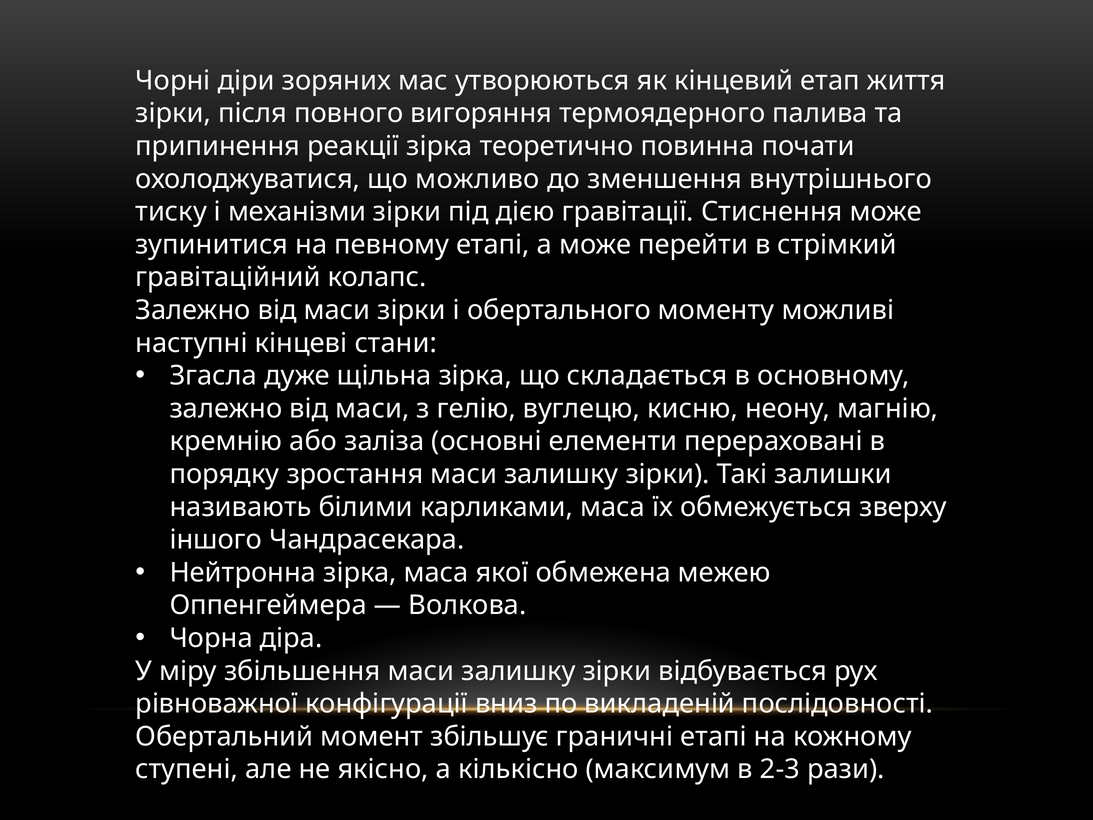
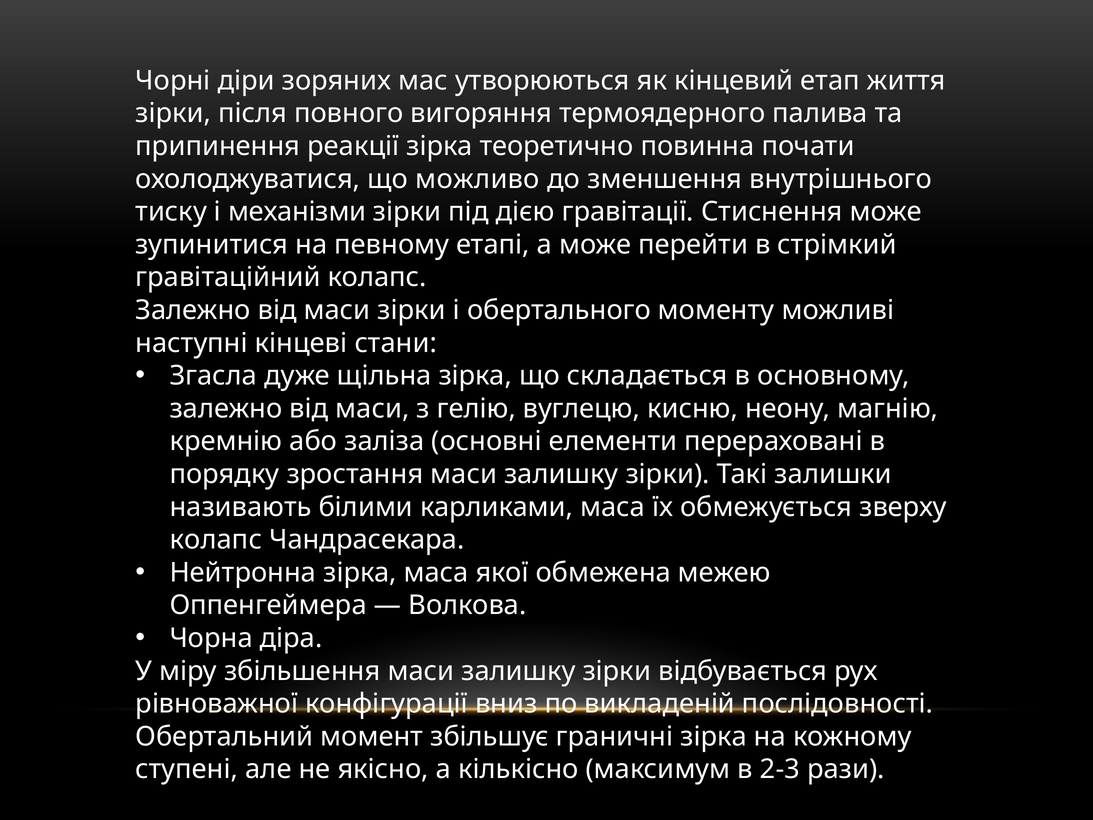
іншого at (216, 540): іншого -> колапс
граничні етапі: етапі -> зірка
